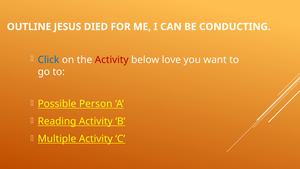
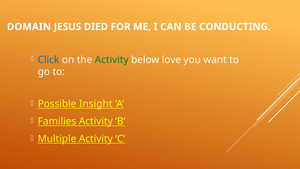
OUTLINE: OUTLINE -> DOMAIN
Activity at (112, 60) colour: red -> green
Person: Person -> Insight
Reading: Reading -> Families
